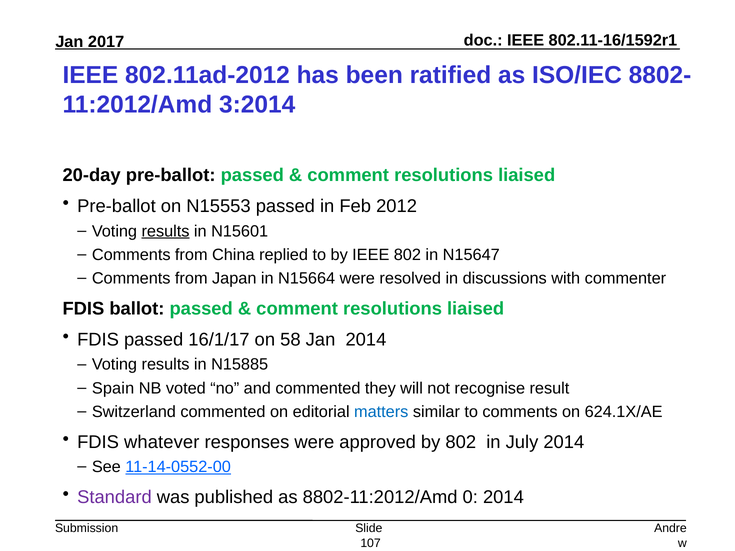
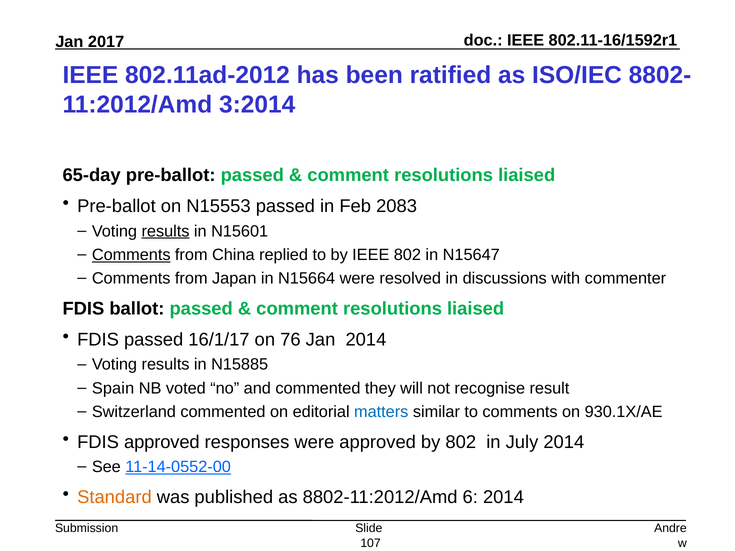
20-day: 20-day -> 65-day
2012: 2012 -> 2083
Comments at (131, 255) underline: none -> present
58: 58 -> 76
624.1X/AE: 624.1X/AE -> 930.1X/AE
FDIS whatever: whatever -> approved
Standard colour: purple -> orange
0: 0 -> 6
